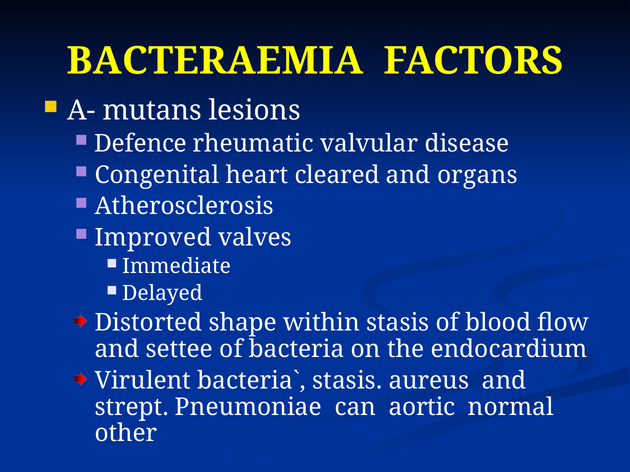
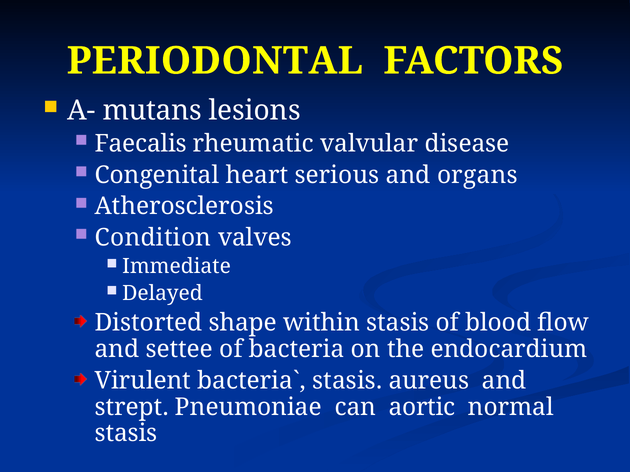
BACTERAEMIA: BACTERAEMIA -> PERIODONTAL
Defence: Defence -> Faecalis
cleared: cleared -> serious
Improved: Improved -> Condition
other at (126, 434): other -> stasis
